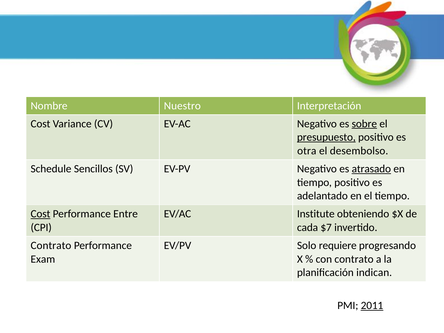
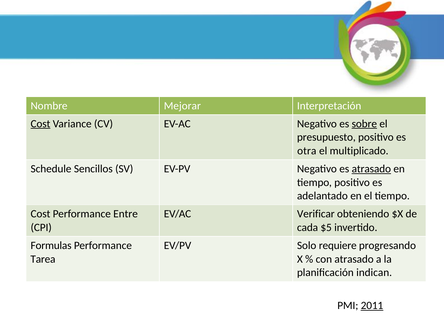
Nuestro: Nuestro -> Mejorar
Cost at (40, 124) underline: none -> present
presupuesto underline: present -> none
desembolso: desembolso -> multiplicado
Cost at (40, 214) underline: present -> none
Institute: Institute -> Verificar
$7: $7 -> $5
Contrato at (51, 245): Contrato -> Formulas
Exam: Exam -> Tarea
con contrato: contrato -> atrasado
